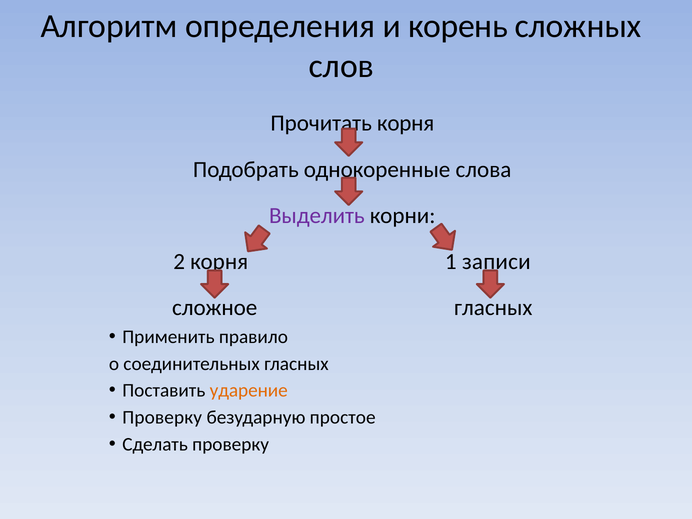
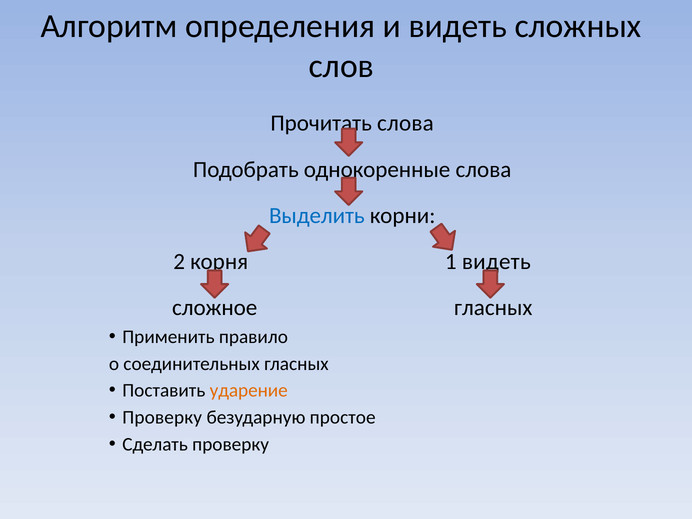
и корень: корень -> видеть
Прочитать корня: корня -> слова
Выделить colour: purple -> blue
1 записи: записи -> видеть
